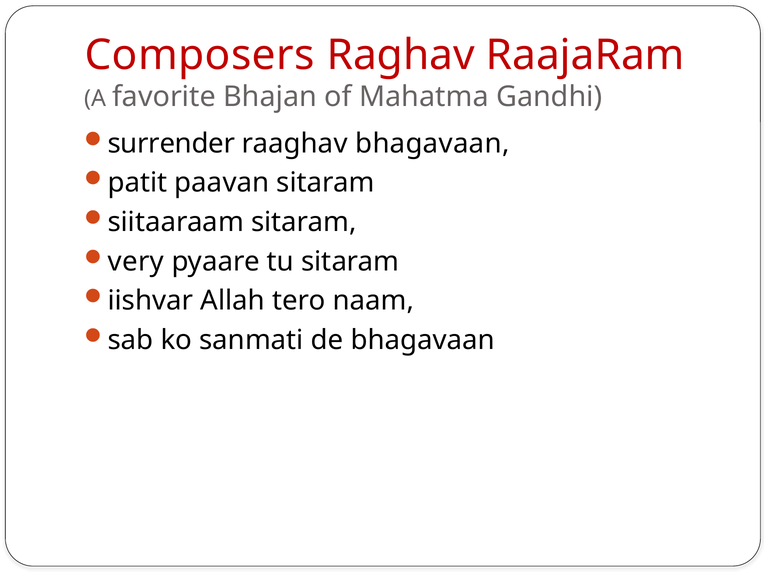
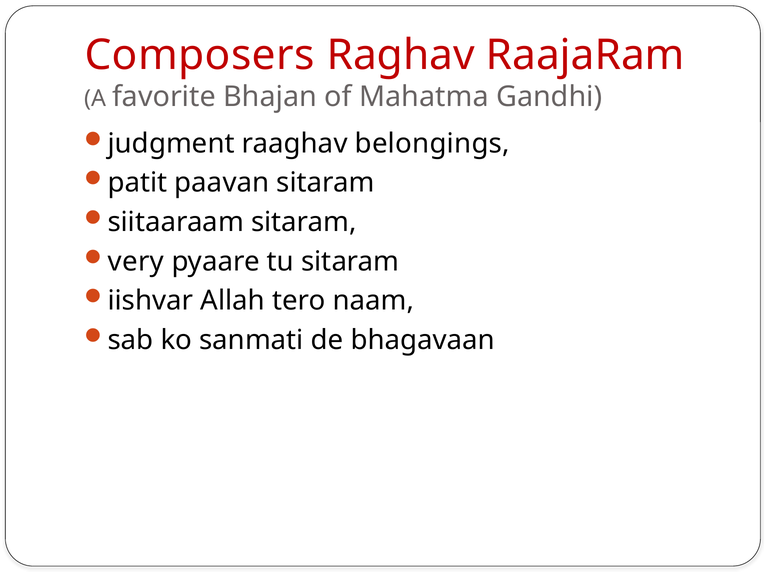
surrender: surrender -> judgment
raaghav bhagavaan: bhagavaan -> belongings
